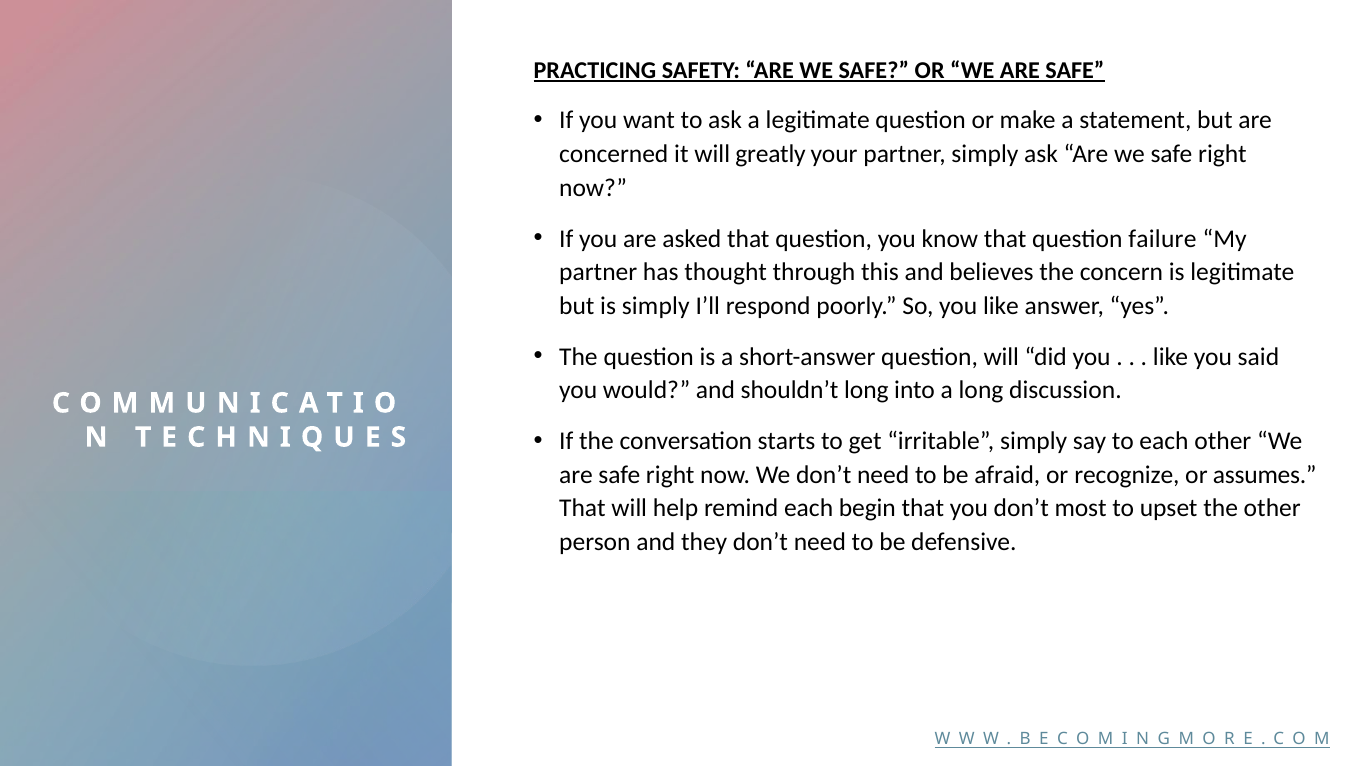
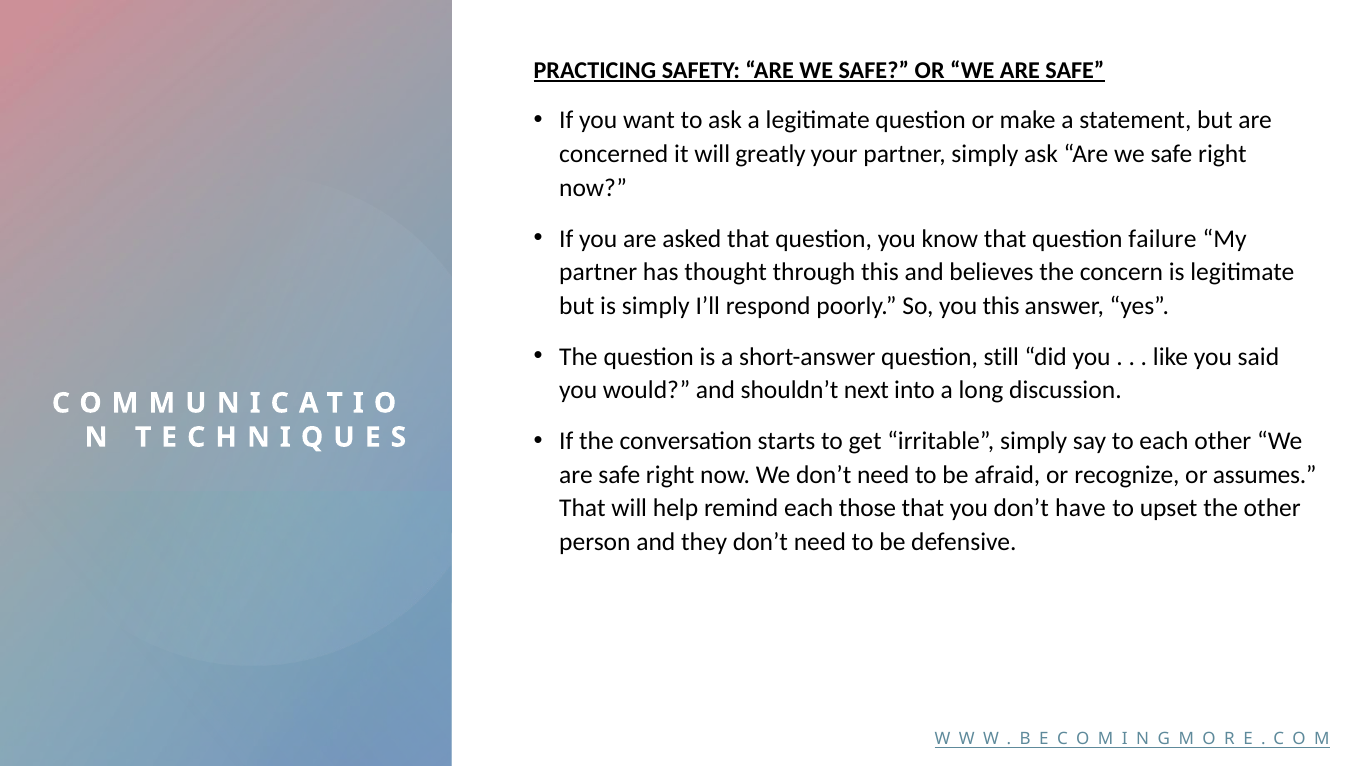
you like: like -> this
question will: will -> still
shouldn’t long: long -> next
begin: begin -> those
most: most -> have
